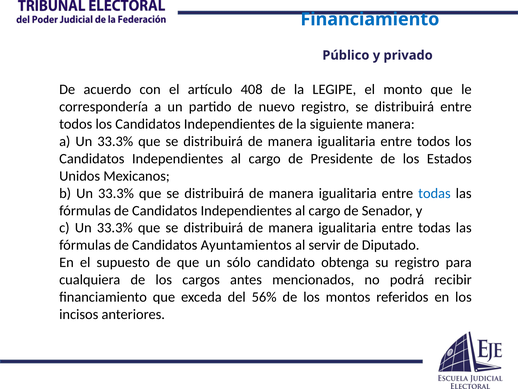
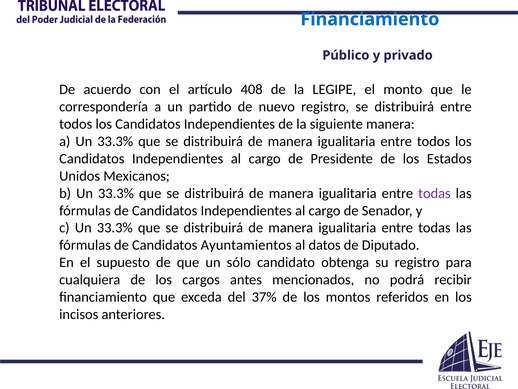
todas at (434, 193) colour: blue -> purple
servir: servir -> datos
56%: 56% -> 37%
